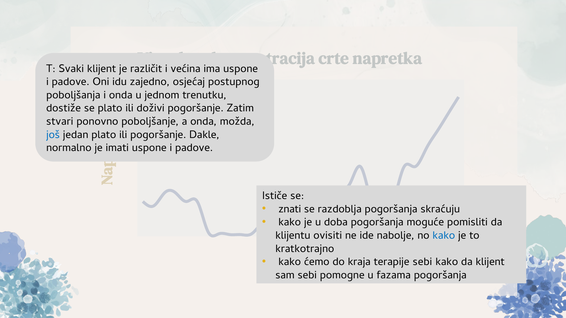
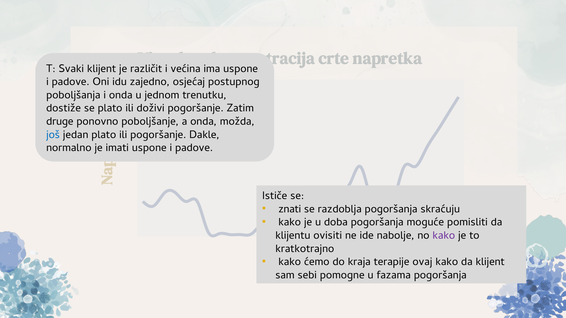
stvari: stvari -> druge
kako at (444, 236) colour: blue -> purple
terapije sebi: sebi -> ovaj
